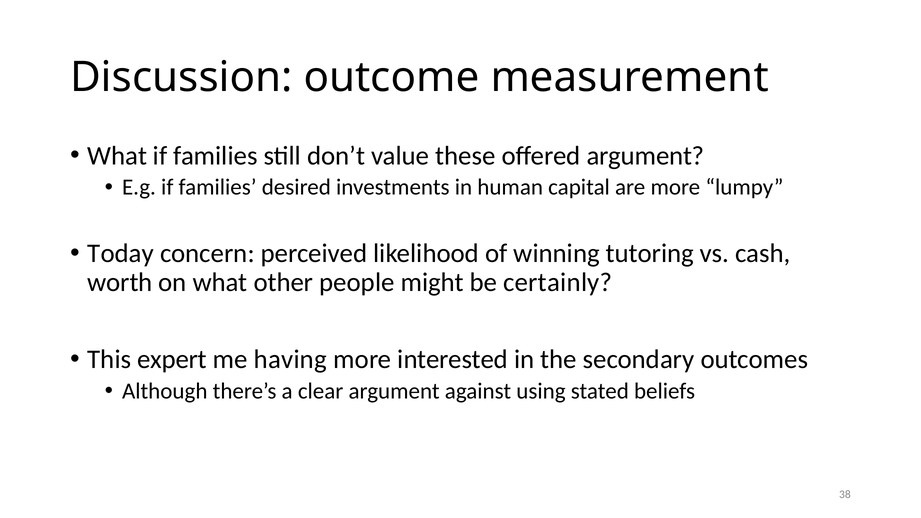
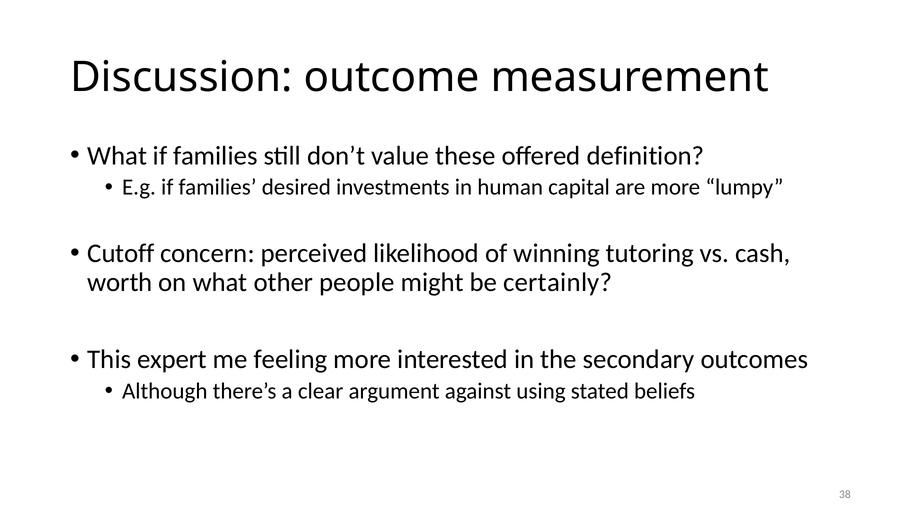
offered argument: argument -> definition
Today: Today -> Cutoff
having: having -> feeling
